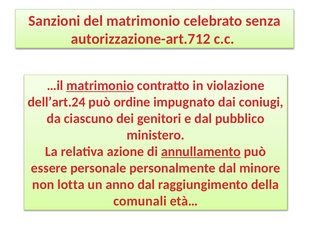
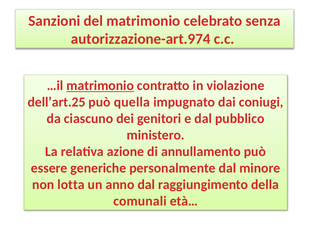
autorizzazione-art.712: autorizzazione-art.712 -> autorizzazione-art.974
dell’art.24: dell’art.24 -> dell’art.25
ordine: ordine -> quella
annullamento underline: present -> none
personale: personale -> generiche
